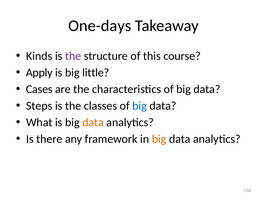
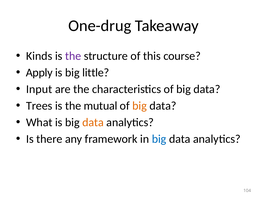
One-days: One-days -> One-drug
Cases: Cases -> Input
Steps: Steps -> Trees
classes: classes -> mutual
big at (140, 106) colour: blue -> orange
big at (159, 139) colour: orange -> blue
